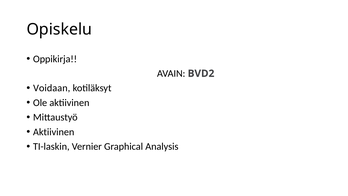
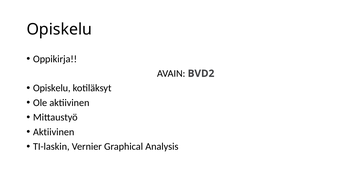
Voidaan at (52, 88): Voidaan -> Opiskelu
